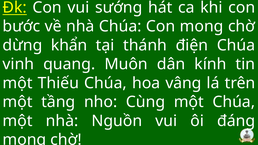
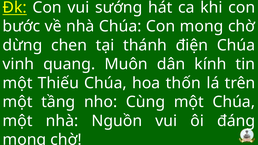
khẩn: khẩn -> chen
vâng: vâng -> thốn
